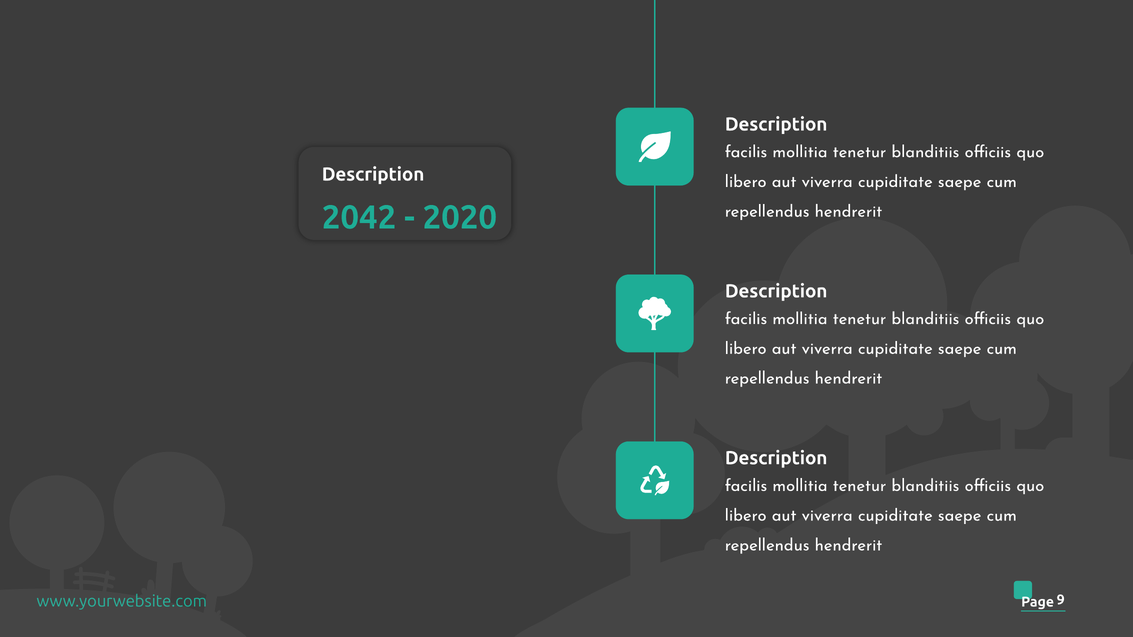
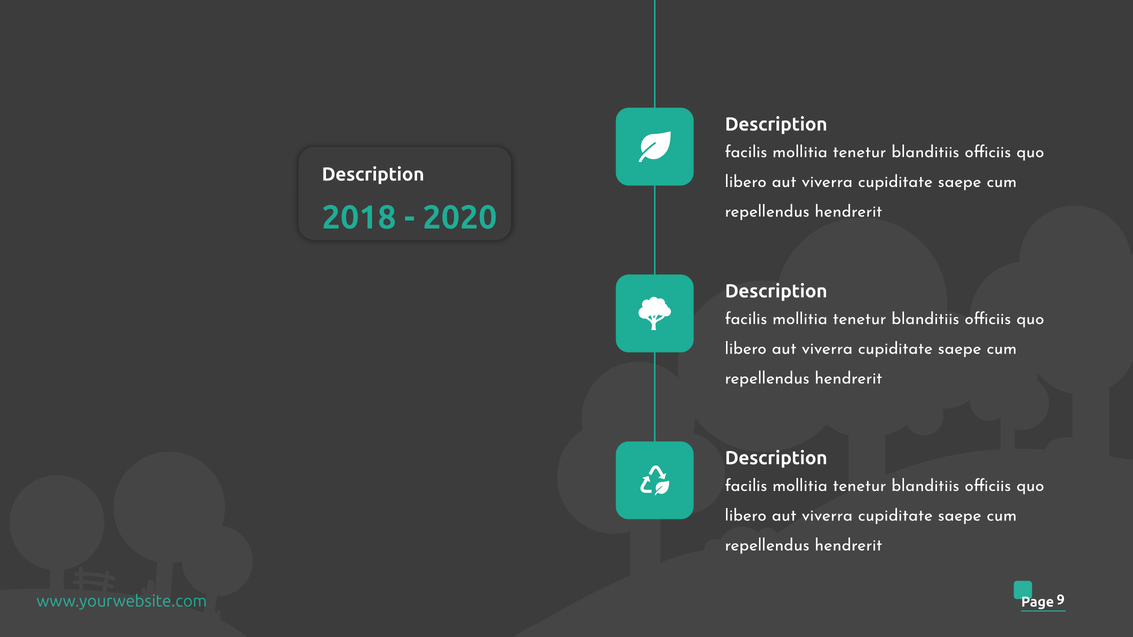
2042: 2042 -> 2018
